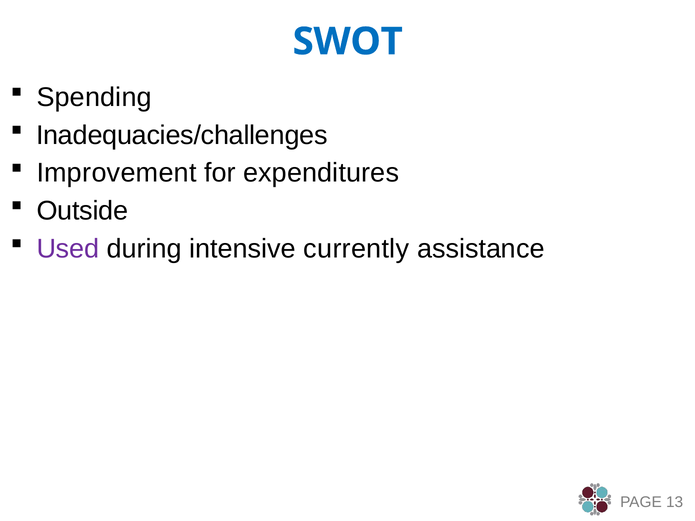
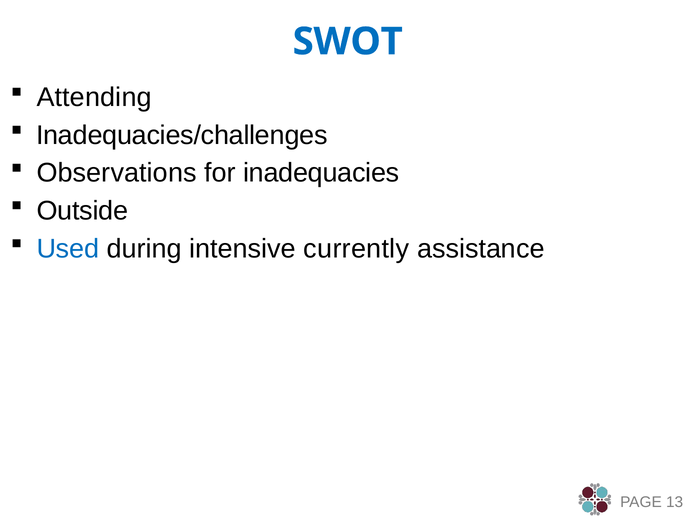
Spending: Spending -> Attending
Improvement: Improvement -> Observations
expenditures: expenditures -> inadequacies
Used colour: purple -> blue
